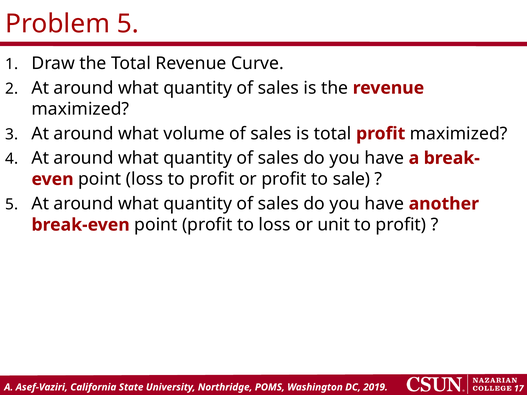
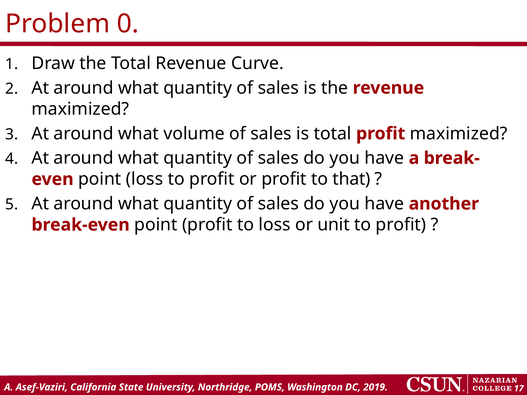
Problem 5: 5 -> 0
sale: sale -> that
